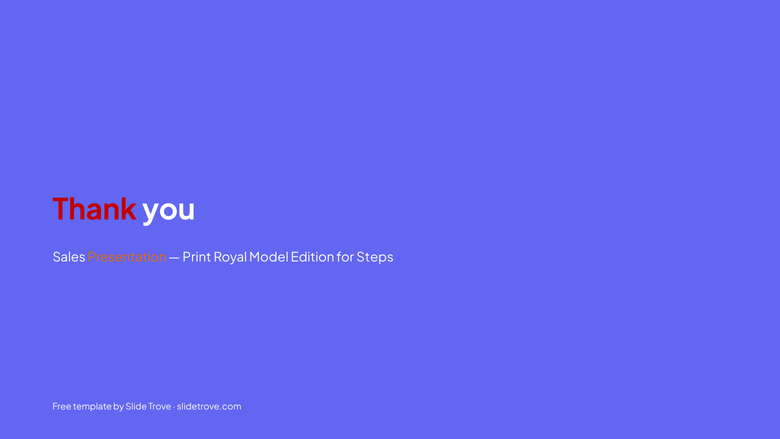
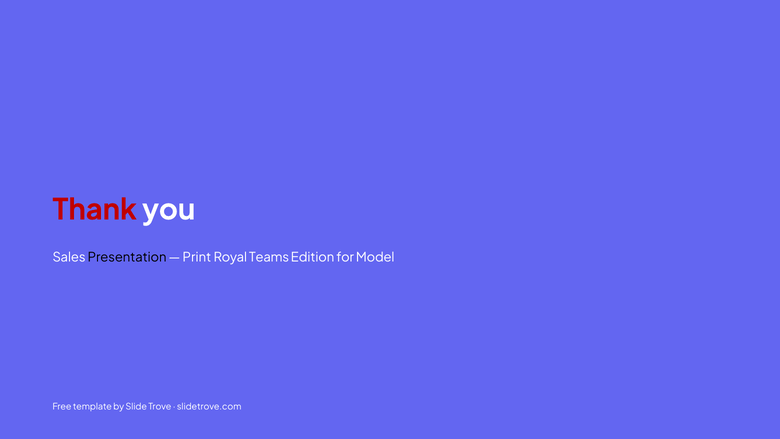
Presentation colour: orange -> black
Model: Model -> Teams
Steps: Steps -> Model
